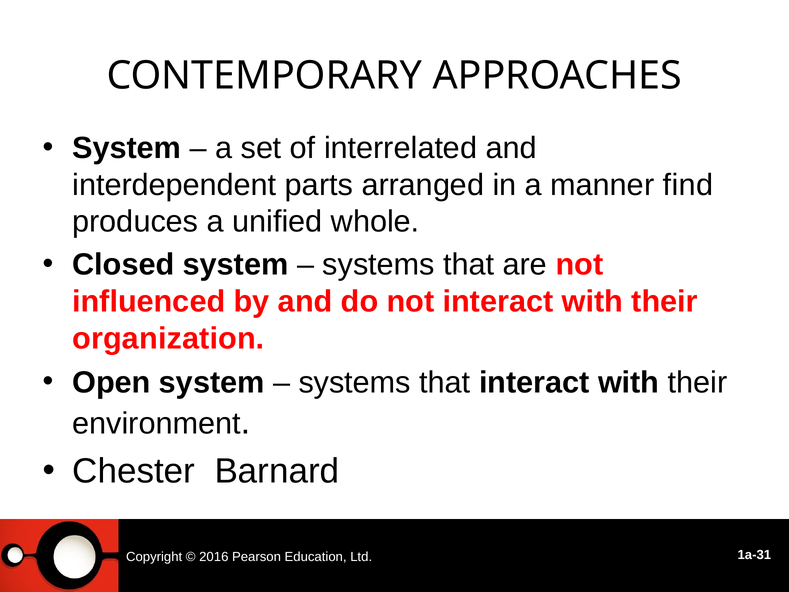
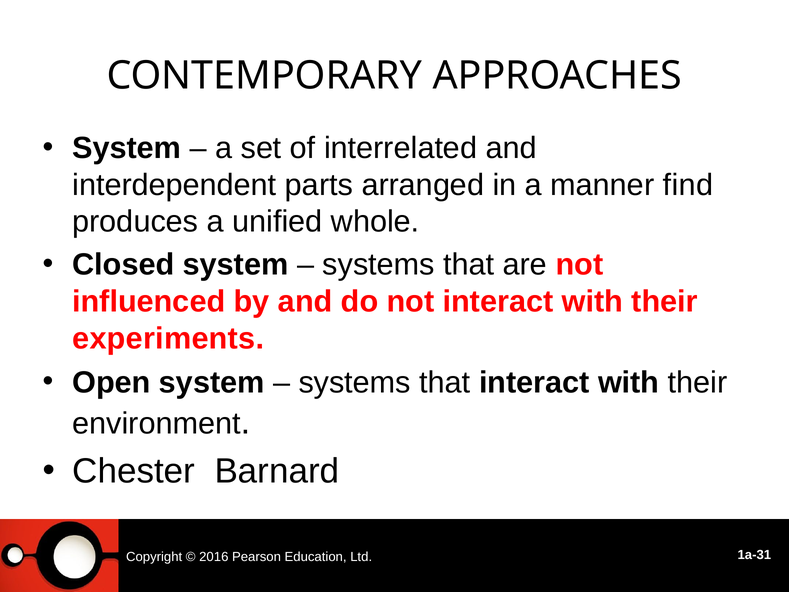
organization: organization -> experiments
